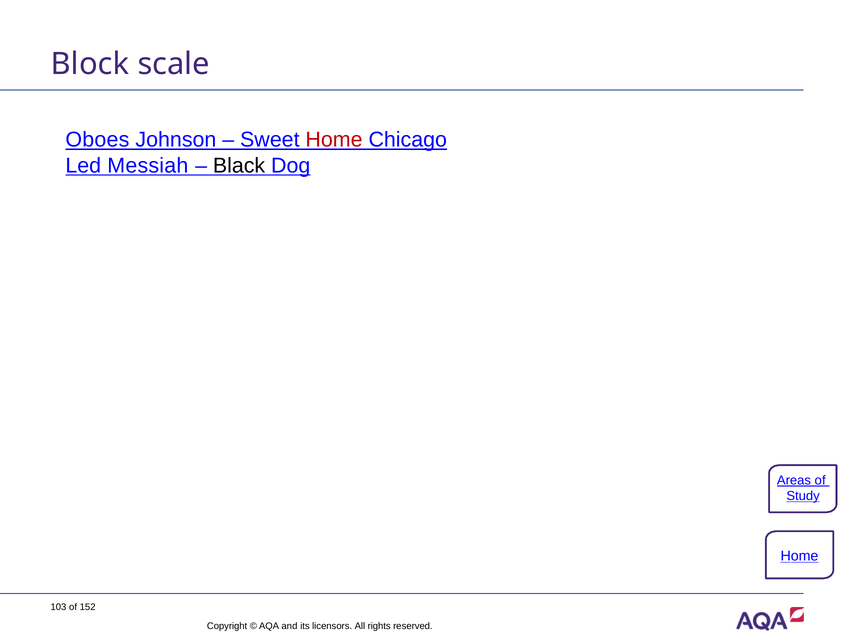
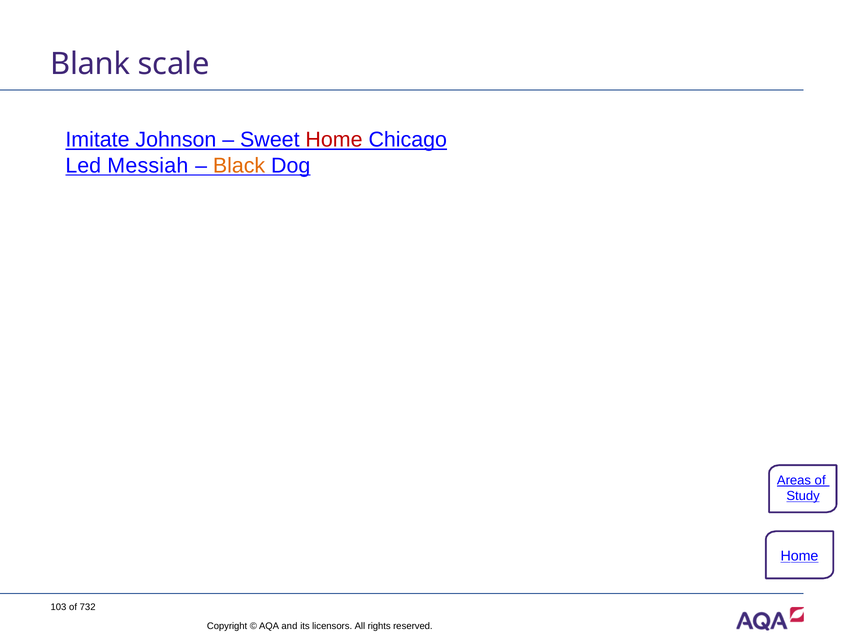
Block: Block -> Blank
Oboes: Oboes -> Imitate
Black colour: black -> orange
152: 152 -> 732
